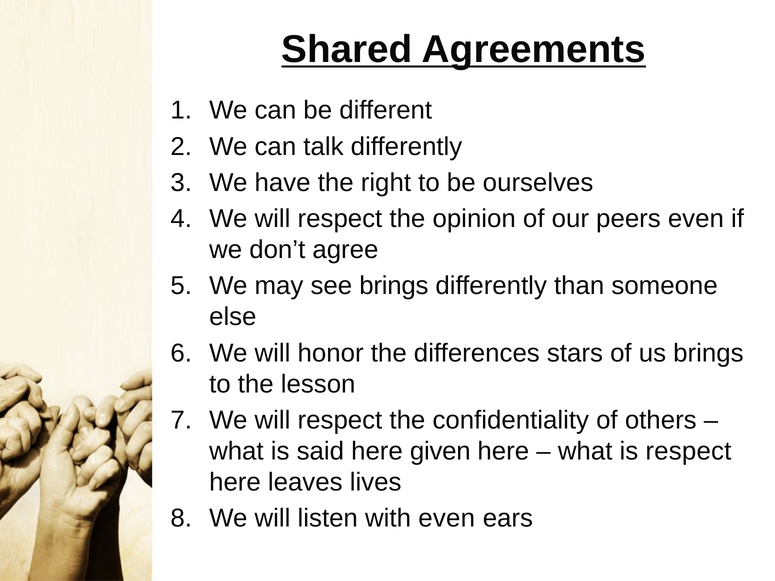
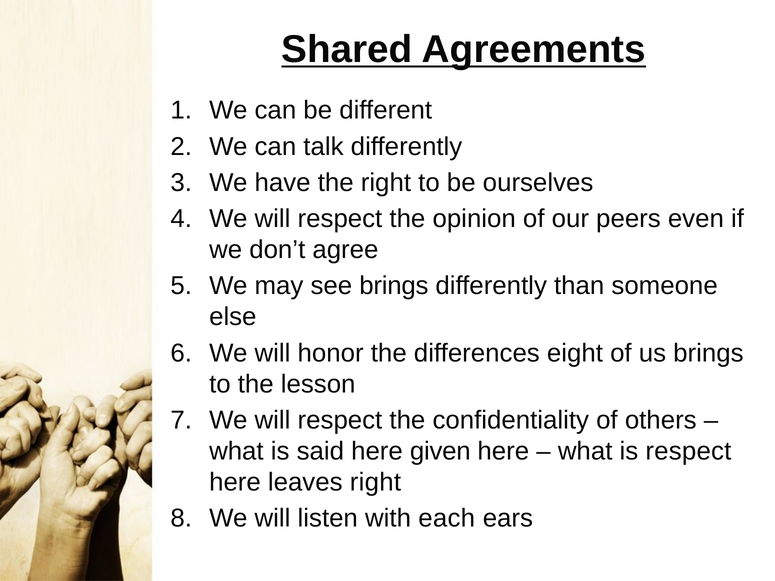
stars: stars -> eight
leaves lives: lives -> right
with even: even -> each
